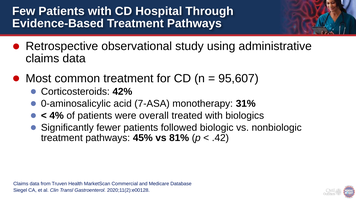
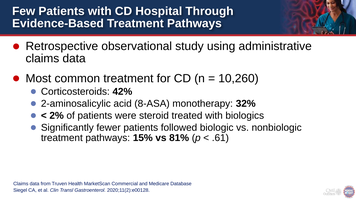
95,607: 95,607 -> 10,260
0-aminosalicylic: 0-aminosalicylic -> 2-aminosalicylic
7-ASA: 7-ASA -> 8-ASA
31%: 31% -> 32%
4%: 4% -> 2%
overall: overall -> steroid
45%: 45% -> 15%
.42: .42 -> .61
